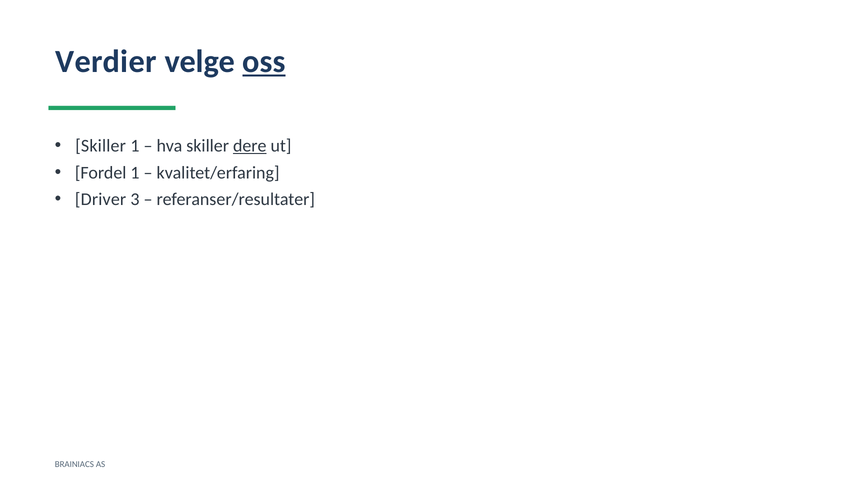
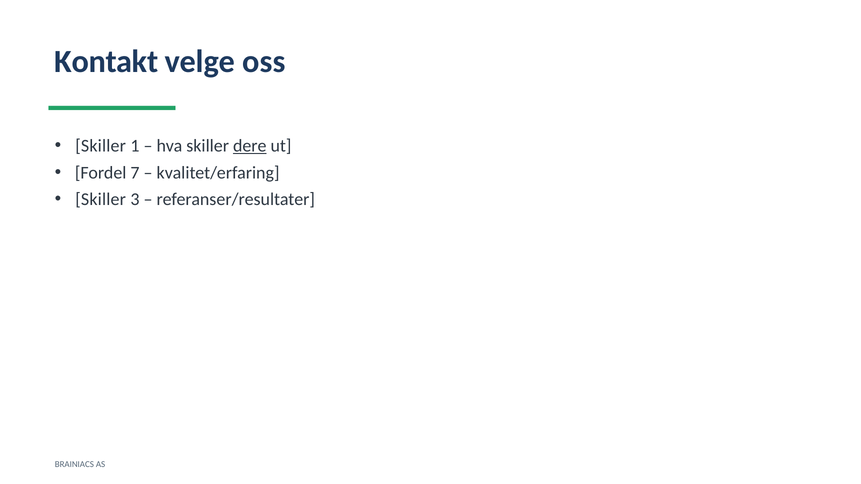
Verdier: Verdier -> Kontakt
oss underline: present -> none
Fordel 1: 1 -> 7
Driver at (101, 200): Driver -> Skiller
